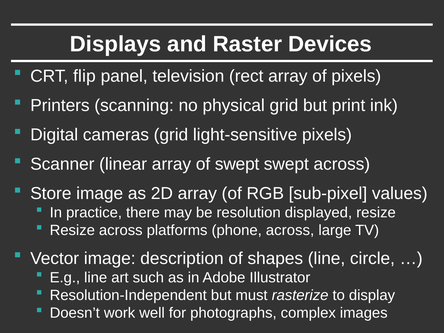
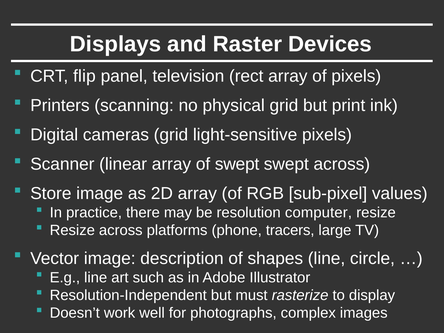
displayed: displayed -> computer
phone across: across -> tracers
